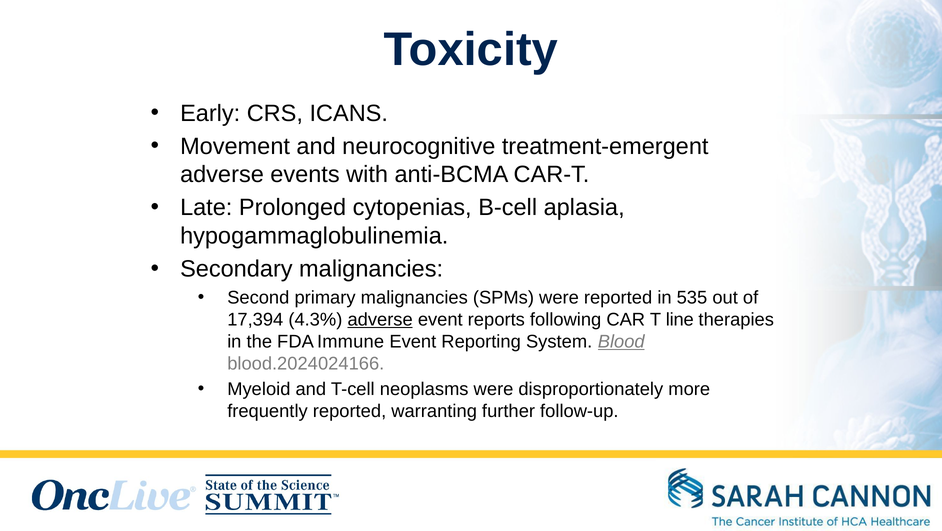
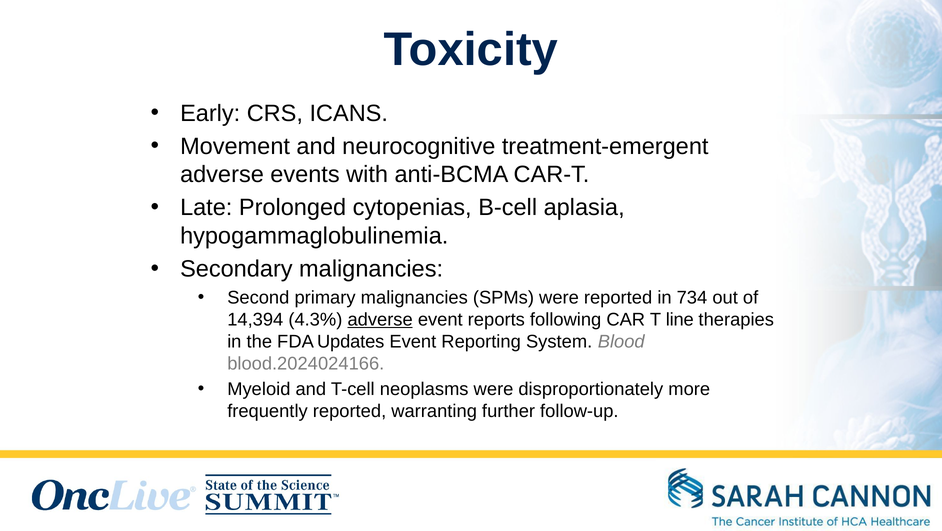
535: 535 -> 734
17,394: 17,394 -> 14,394
Immune: Immune -> Updates
Blood underline: present -> none
